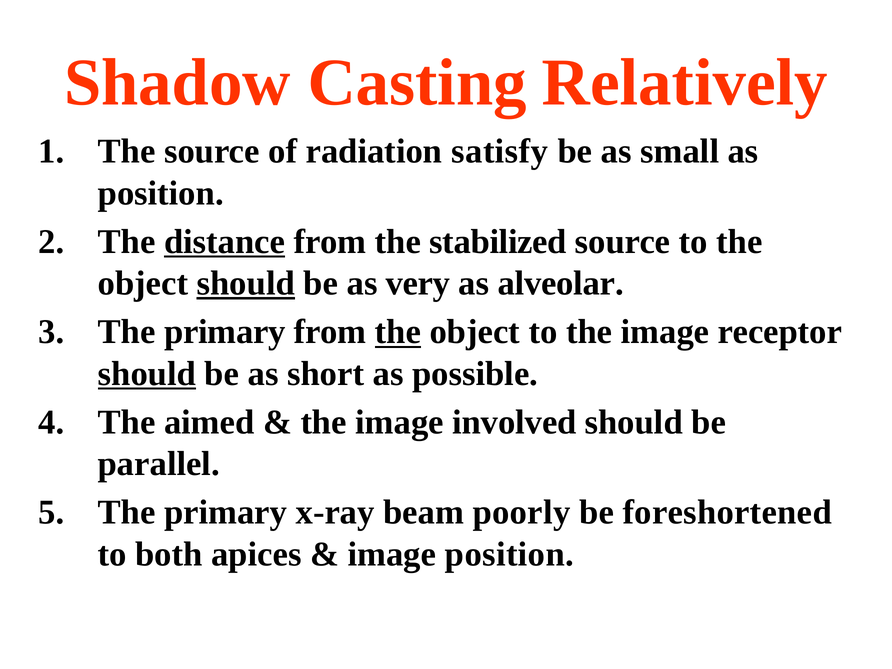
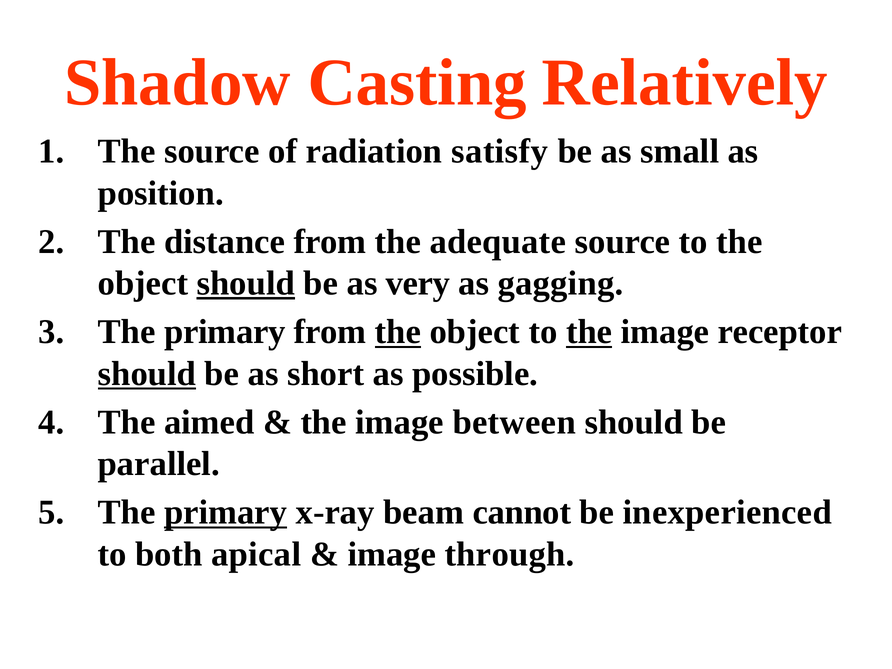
distance underline: present -> none
stabilized: stabilized -> adequate
alveolar: alveolar -> gagging
the at (589, 332) underline: none -> present
involved: involved -> between
primary at (226, 512) underline: none -> present
poorly: poorly -> cannot
foreshortened: foreshortened -> inexperienced
apices: apices -> apical
image position: position -> through
